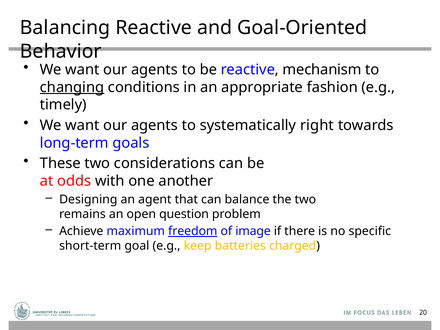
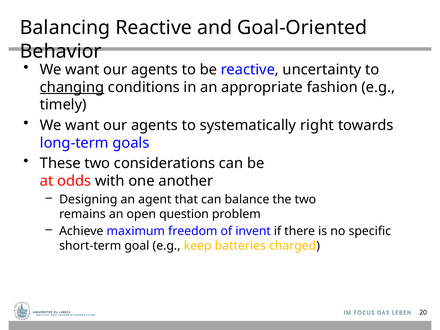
mechanism: mechanism -> uncertainty
freedom underline: present -> none
image: image -> invent
